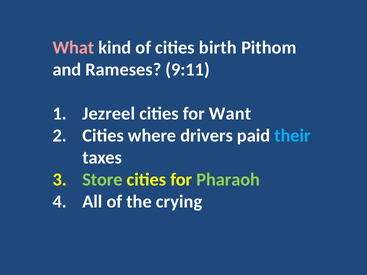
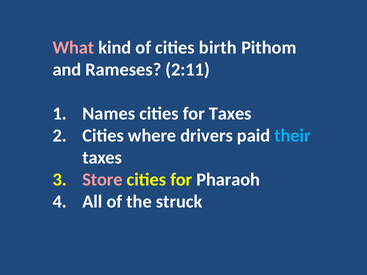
9:11: 9:11 -> 2:11
Jezreel: Jezreel -> Names
for Want: Want -> Taxes
Store colour: light green -> pink
Pharaoh colour: light green -> white
crying: crying -> struck
